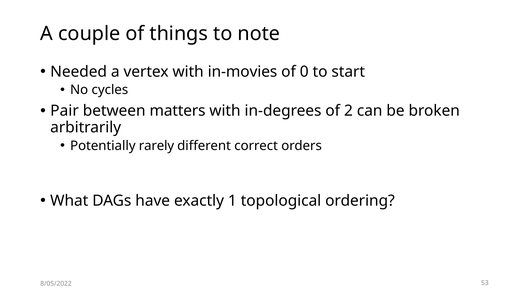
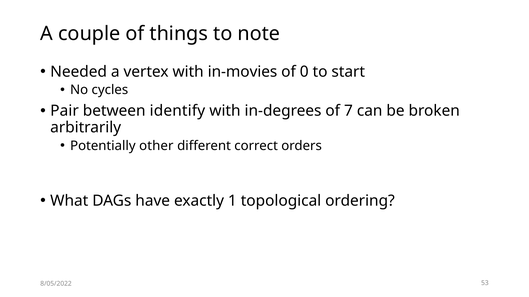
matters: matters -> identify
2: 2 -> 7
rarely: rarely -> other
